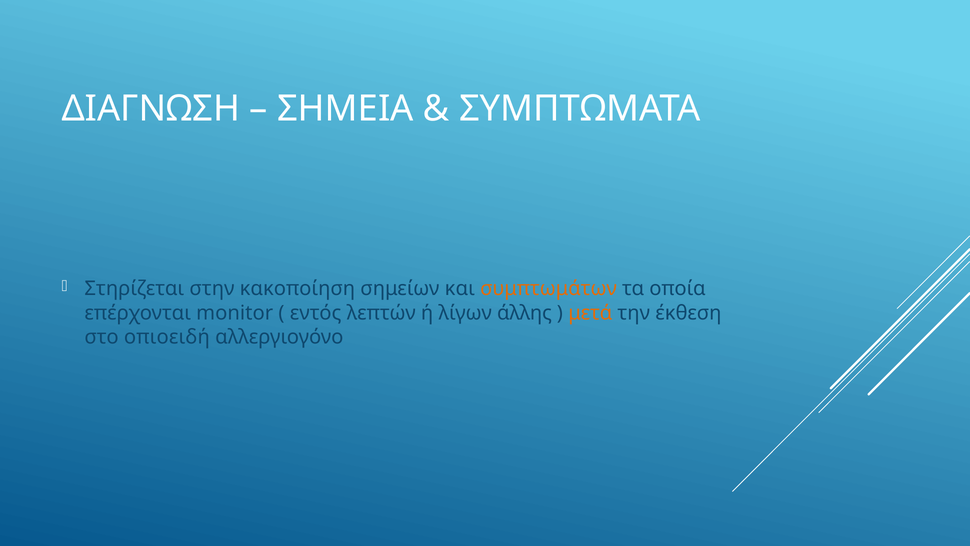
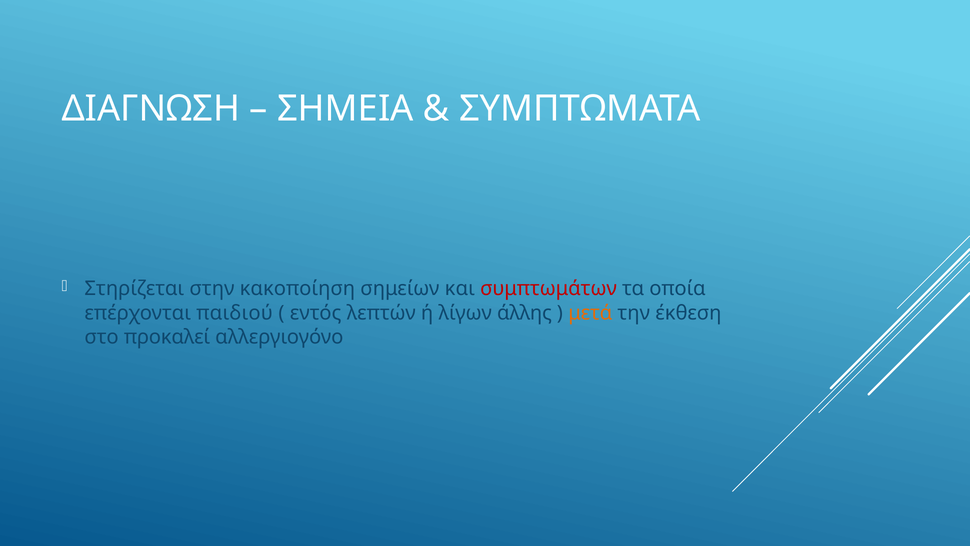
συμπτωμάτων colour: orange -> red
monitor: monitor -> παιδιού
οπιοειδή: οπιοειδή -> προκαλεί
